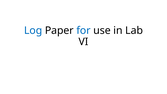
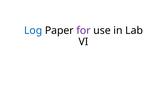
for colour: blue -> purple
